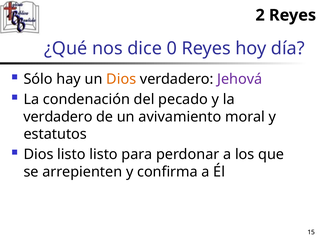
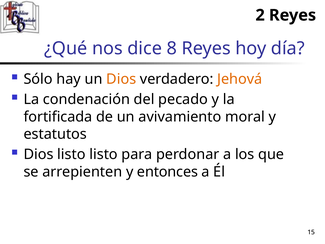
0: 0 -> 8
Jehová colour: purple -> orange
verdadero at (58, 117): verdadero -> fortificada
confirma: confirma -> entonces
